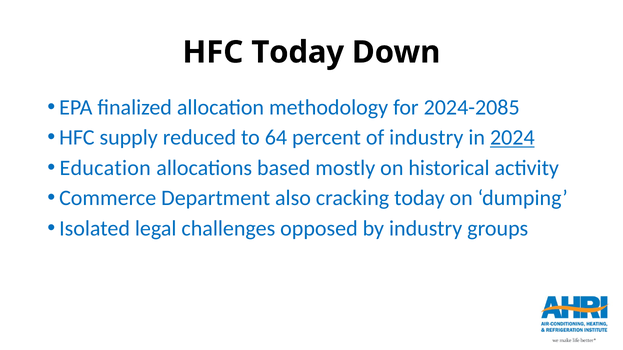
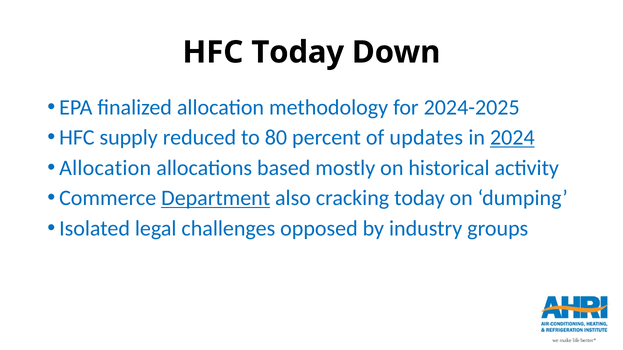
2024-2085: 2024-2085 -> 2024-2025
64: 64 -> 80
of industry: industry -> updates
Education at (105, 168): Education -> Allocation
Department underline: none -> present
